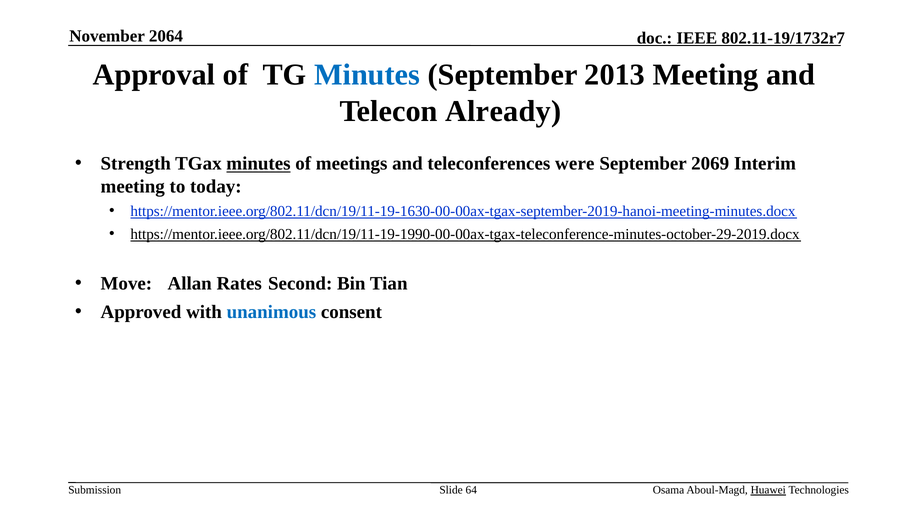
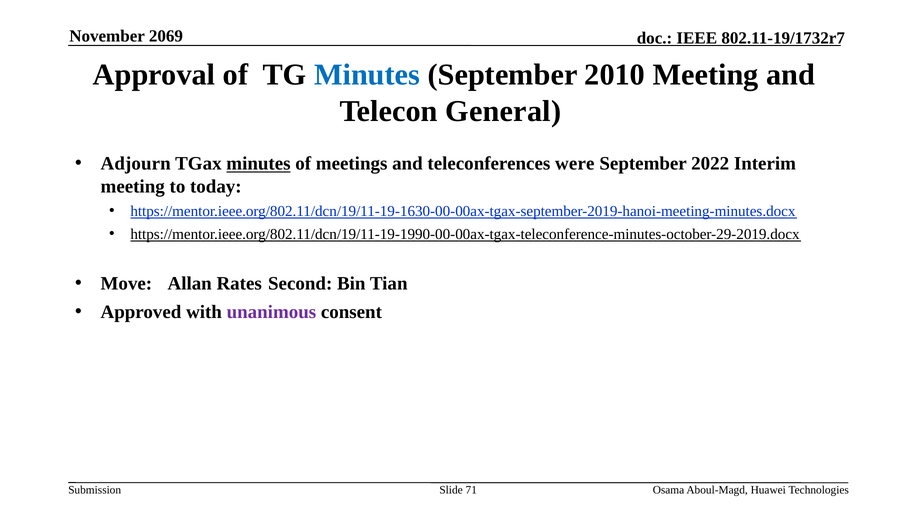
2064: 2064 -> 2069
2013: 2013 -> 2010
Already: Already -> General
Strength: Strength -> Adjourn
2069: 2069 -> 2022
unanimous colour: blue -> purple
64: 64 -> 71
Huawei underline: present -> none
